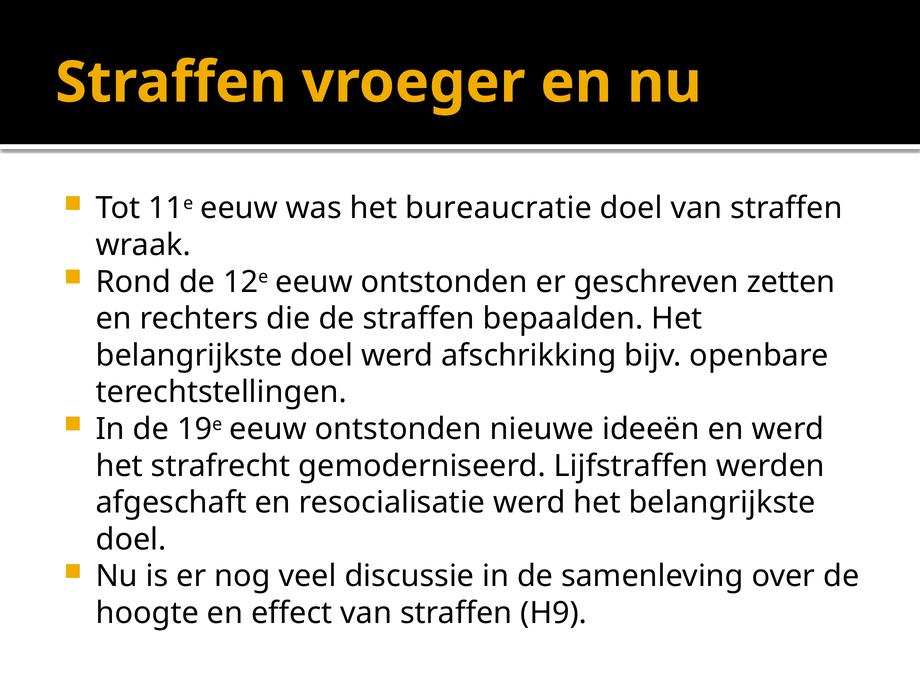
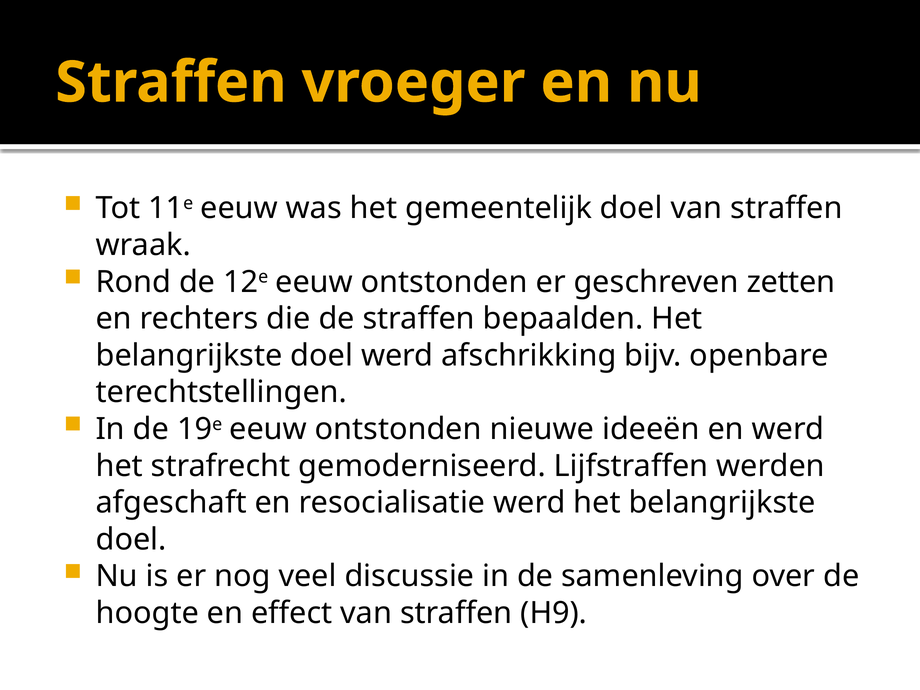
bureaucratie: bureaucratie -> gemeentelijk
